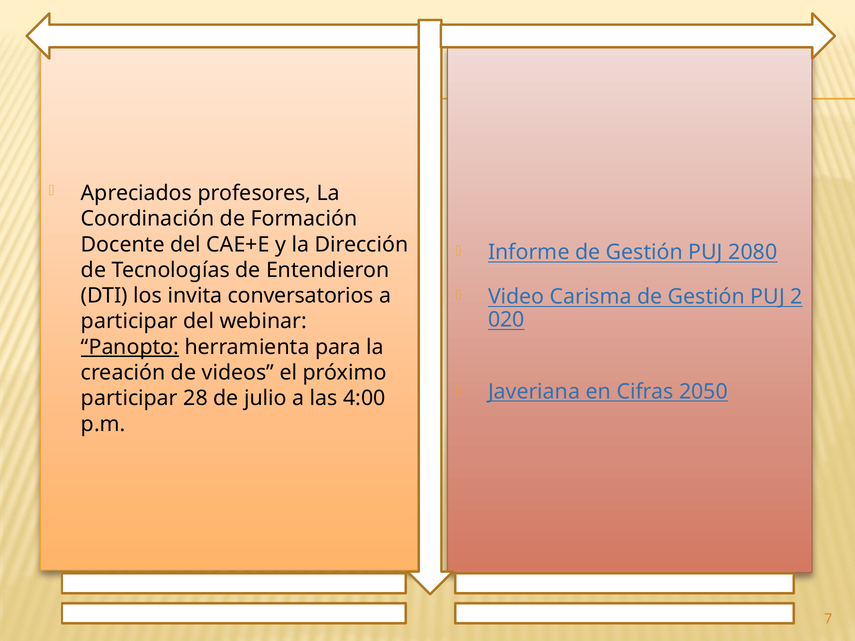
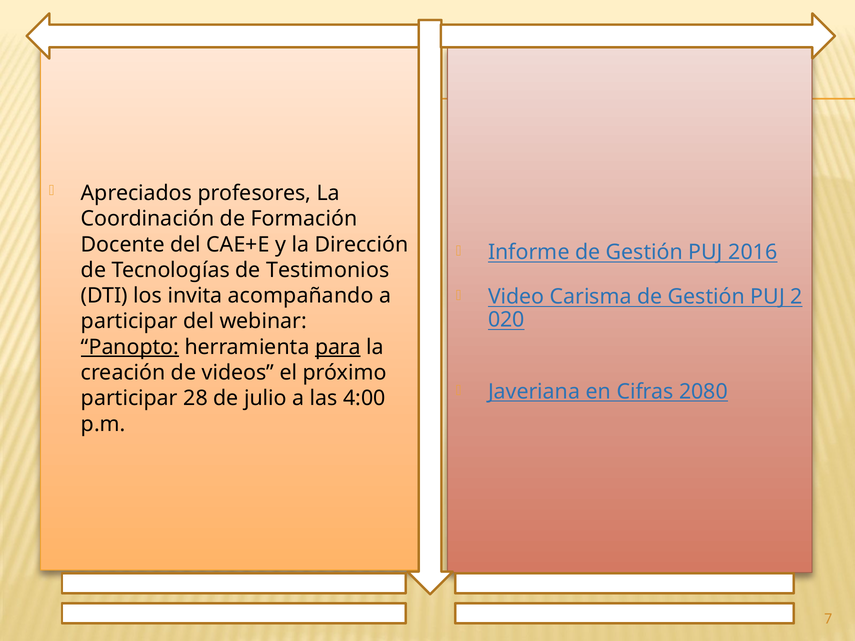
2080: 2080 -> 2016
Entendieron: Entendieron -> Testimonios
conversatorios: conversatorios -> acompañando
para underline: none -> present
2050: 2050 -> 2080
